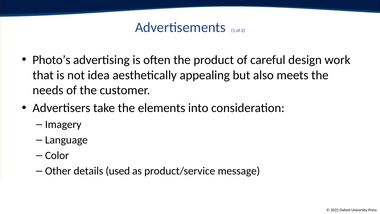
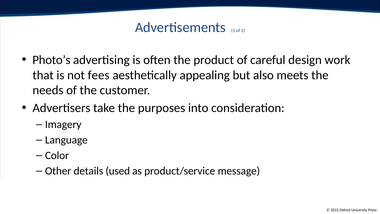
idea: idea -> fees
elements: elements -> purposes
